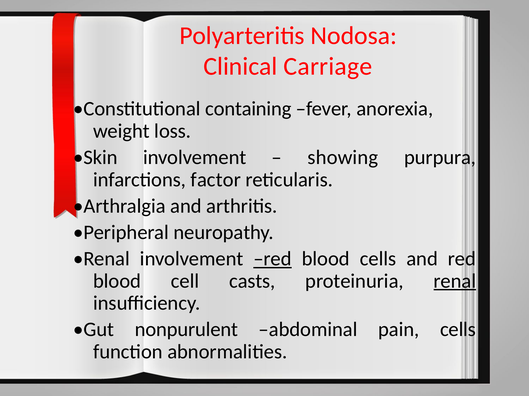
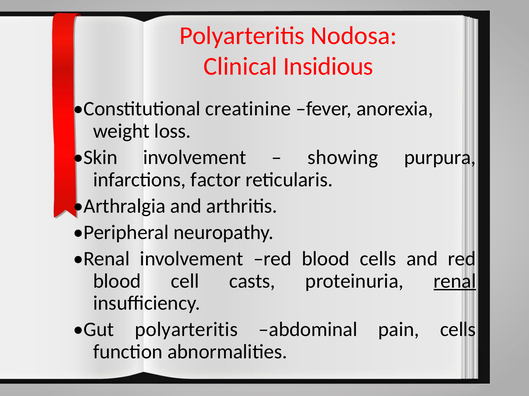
Carriage: Carriage -> Insidious
containing: containing -> creatinine
red at (272, 259) underline: present -> none
Gut nonpurulent: nonpurulent -> polyarteritis
